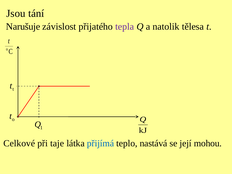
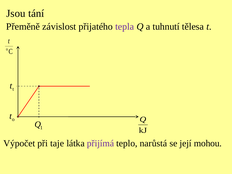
Narušuje: Narušuje -> Přeměně
natolik: natolik -> tuhnutí
Celkové: Celkové -> Výpočet
přijímá colour: blue -> purple
nastává: nastává -> narůstá
